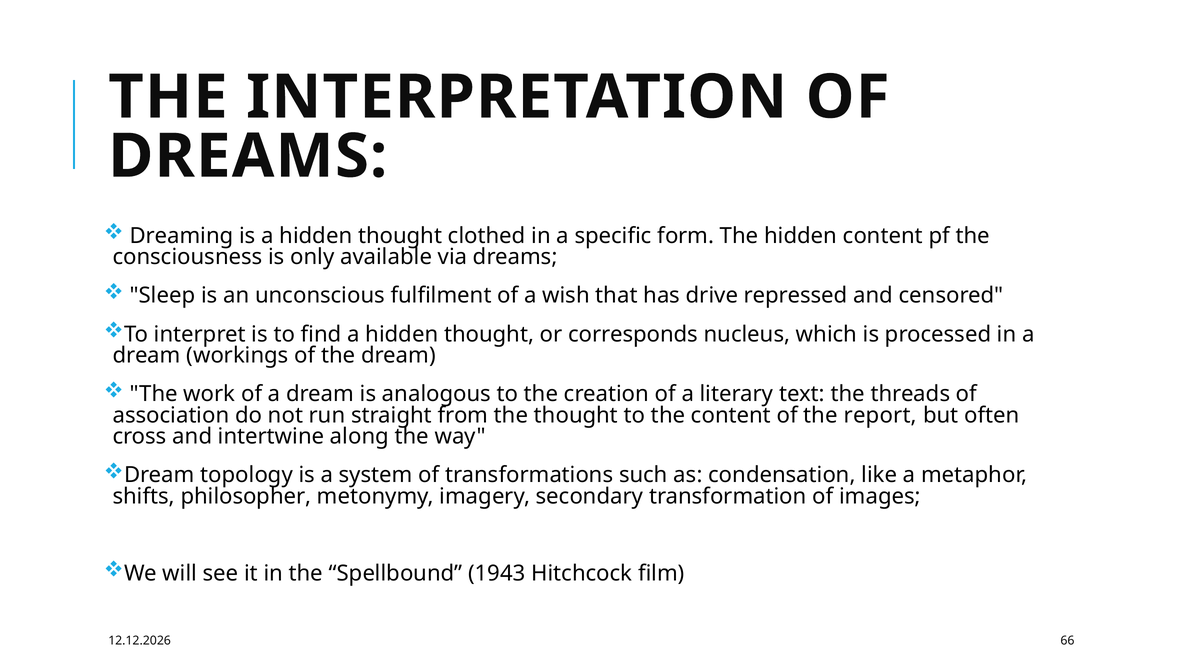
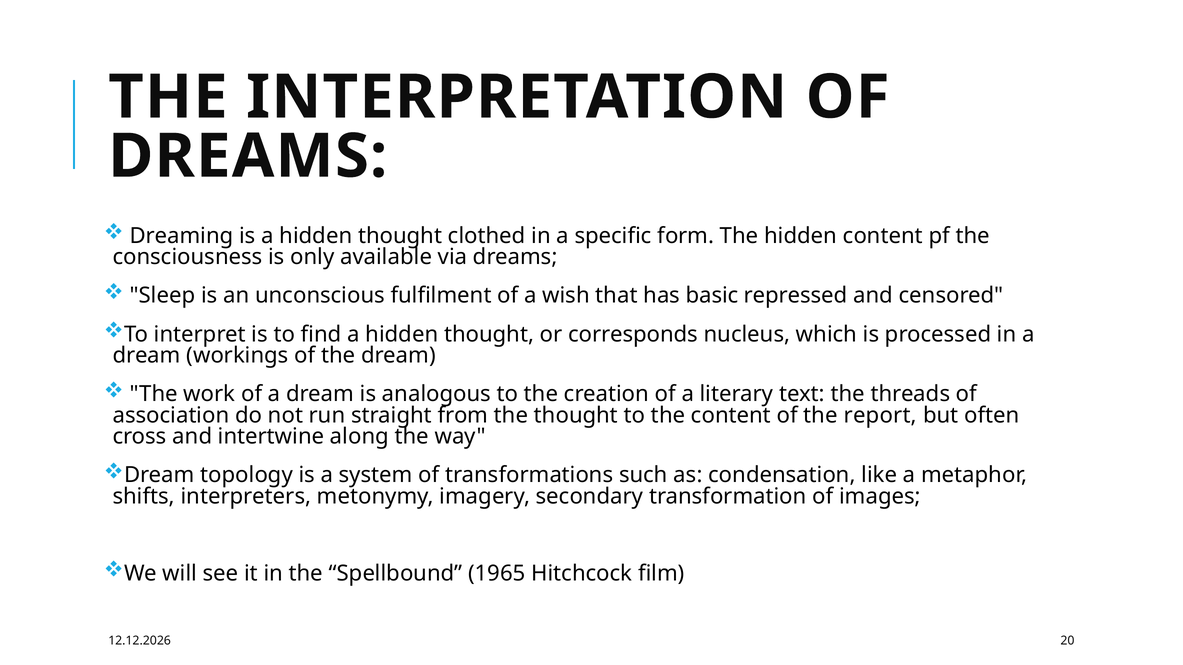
drive: drive -> basic
philosopher: philosopher -> interpreters
1943: 1943 -> 1965
66: 66 -> 20
